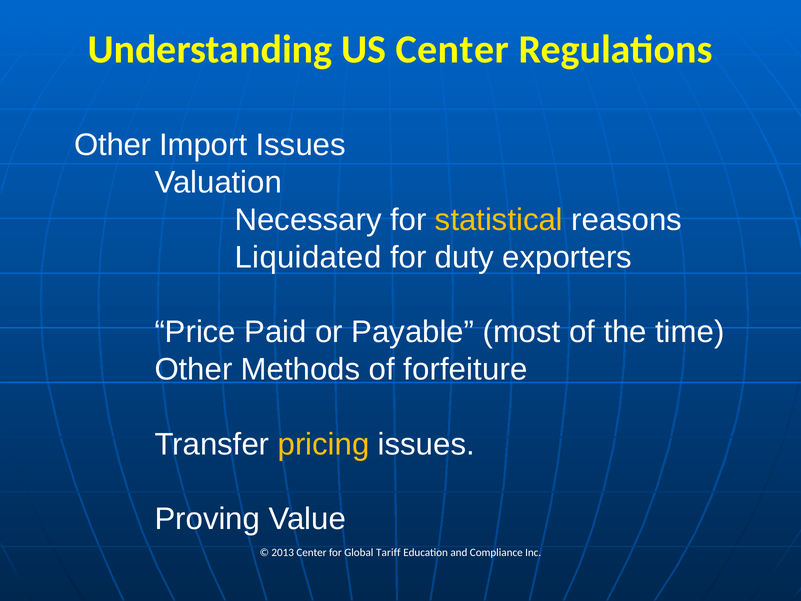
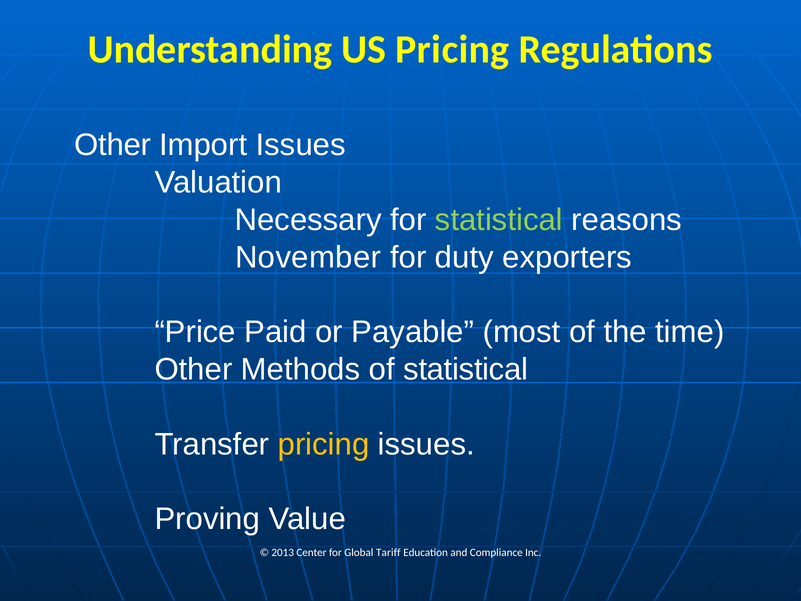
US Center: Center -> Pricing
statistical at (499, 220) colour: yellow -> light green
Liquidated: Liquidated -> November
of forfeiture: forfeiture -> statistical
